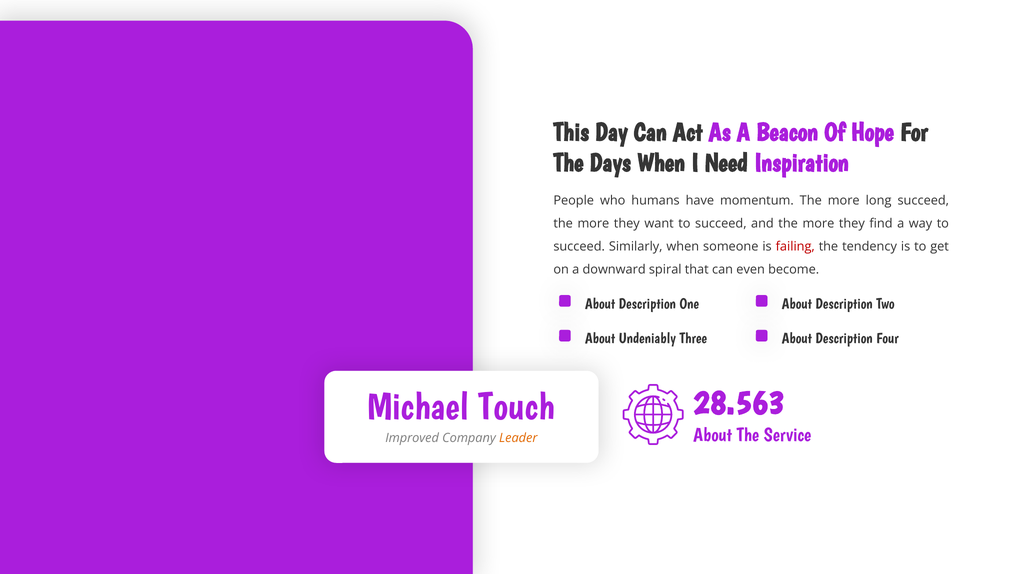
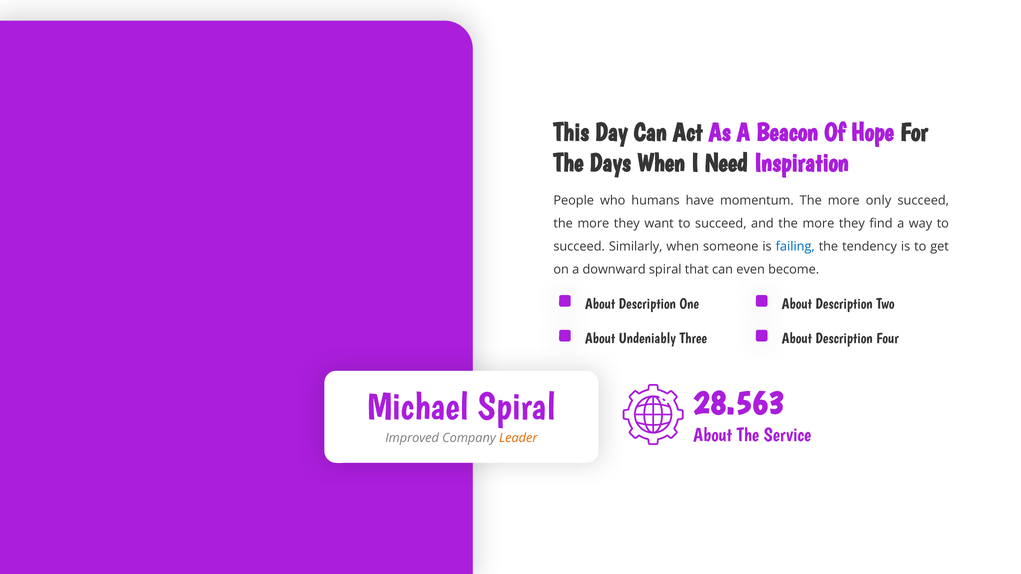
long: long -> only
failing colour: red -> blue
Michael Touch: Touch -> Spiral
